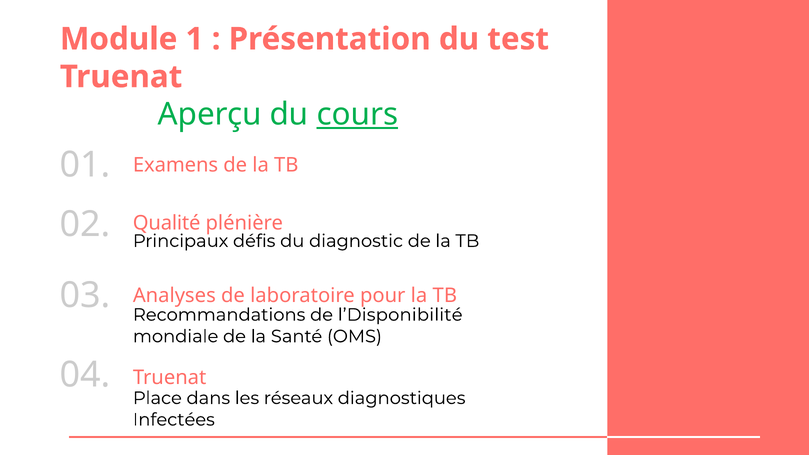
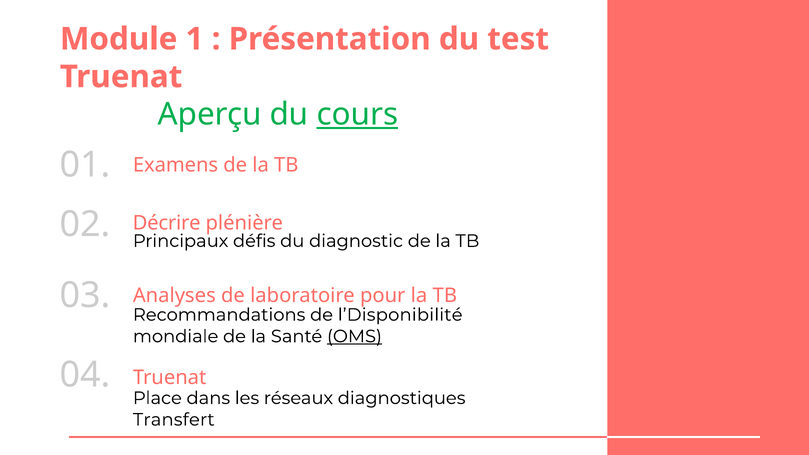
Qualité: Qualité -> Décrire
OMS underline: none -> present
Infectées: Infectées -> Transfert
